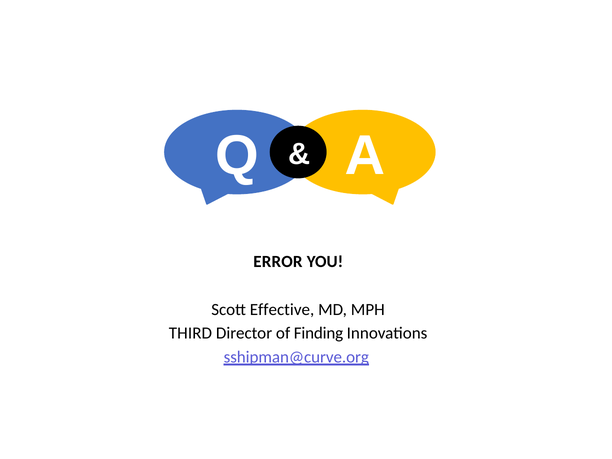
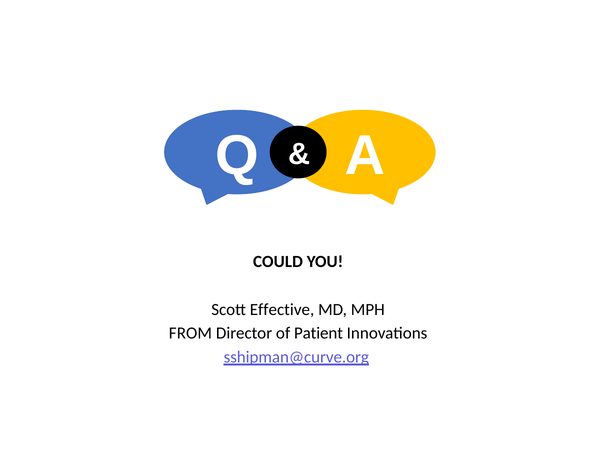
ERROR: ERROR -> COULD
THIRD: THIRD -> FROM
Finding: Finding -> Patient
